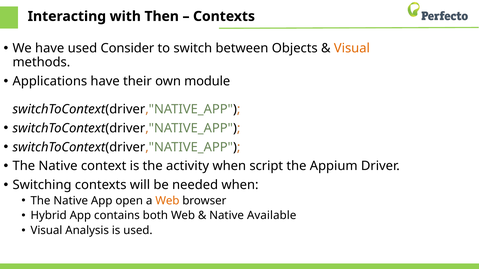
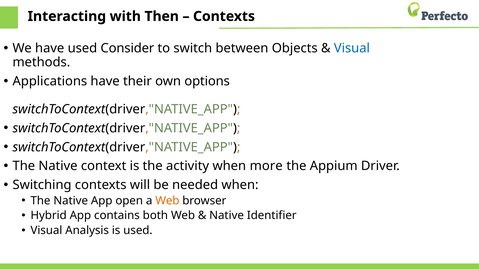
Visual at (352, 48) colour: orange -> blue
module: module -> options
script: script -> more
Available: Available -> Identifier
